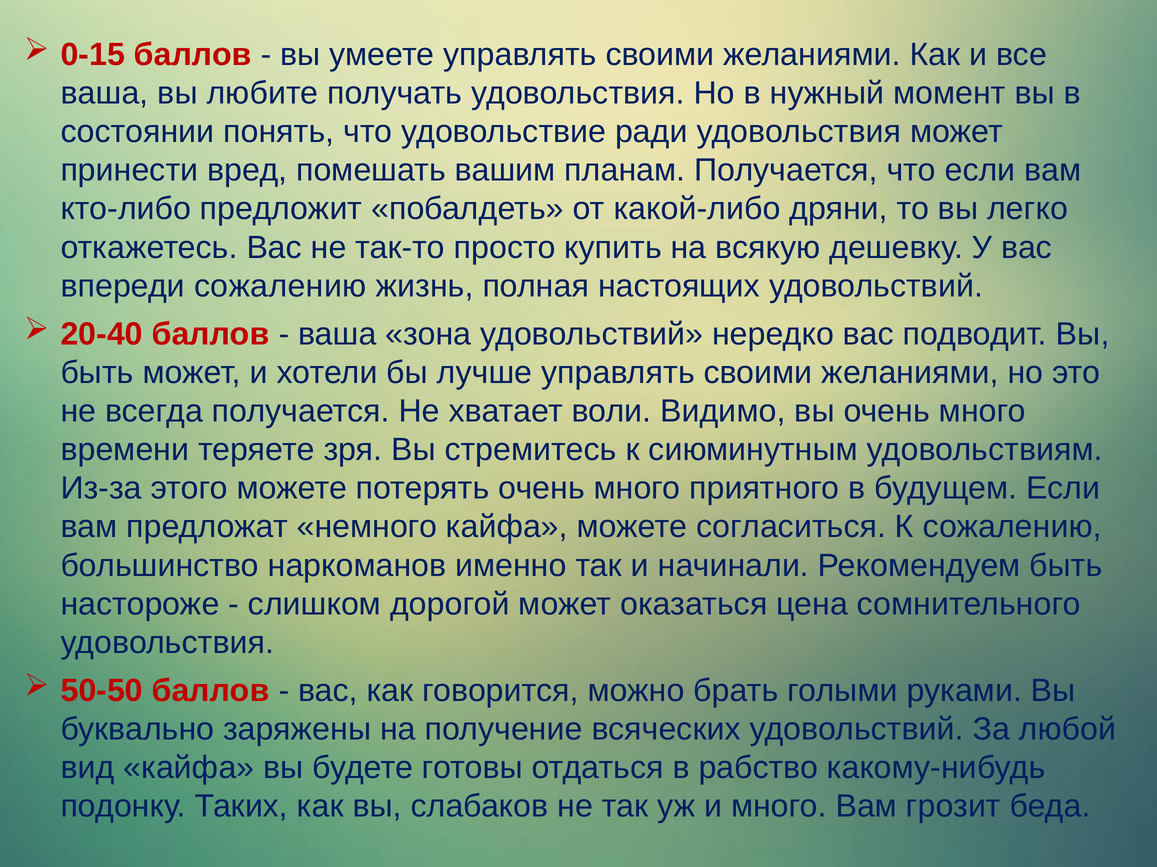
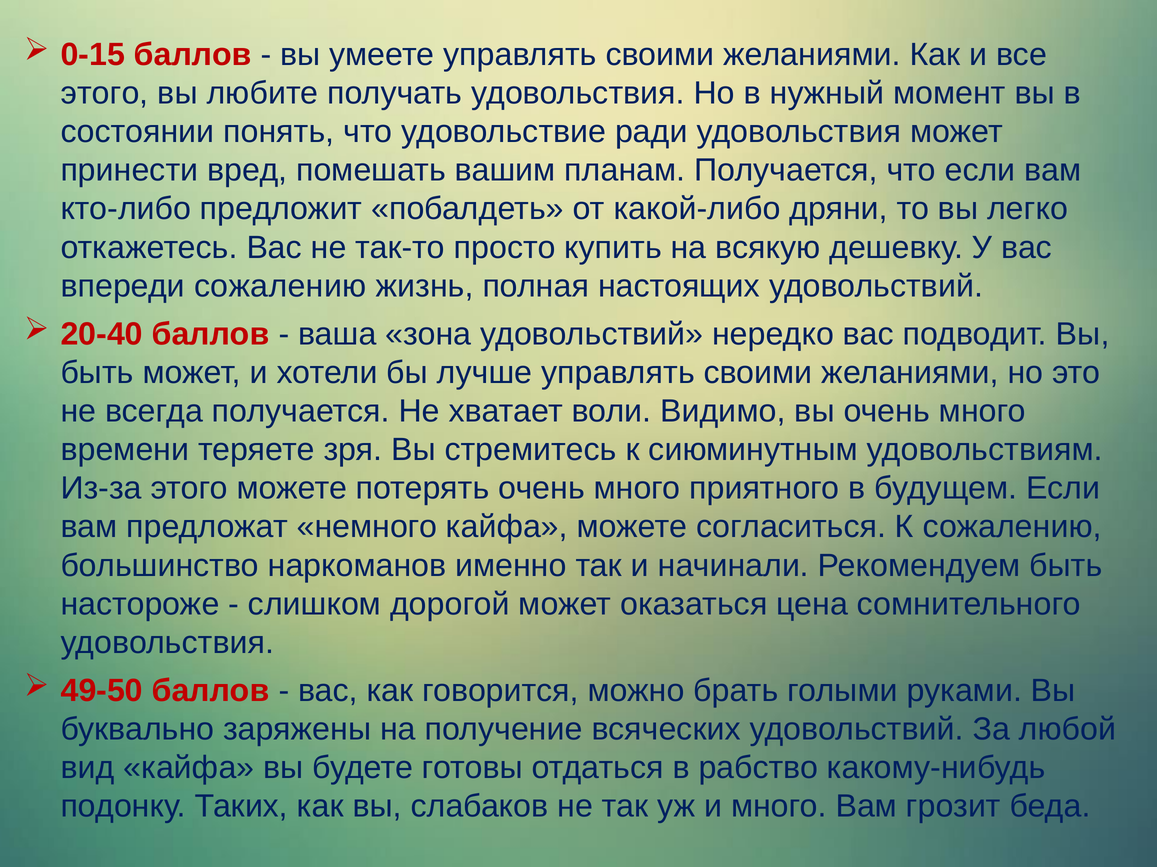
ваша at (105, 93): ваша -> этого
50-50: 50-50 -> 49-50
